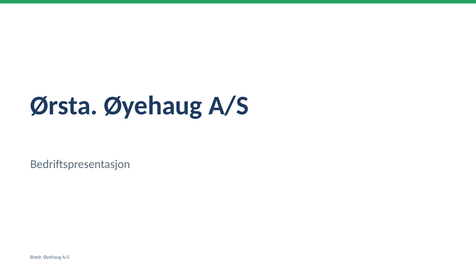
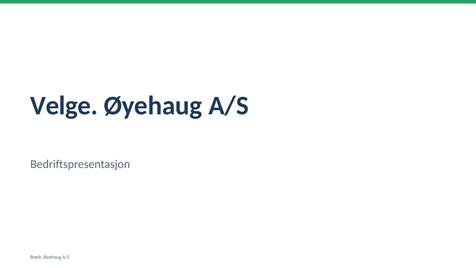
Ørsta: Ørsta -> Velge
